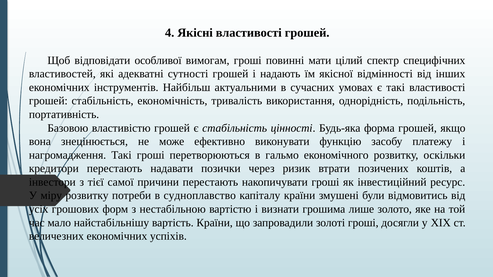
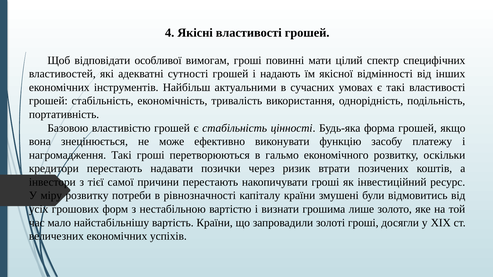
судноплавство: судноплавство -> рівнозначності
